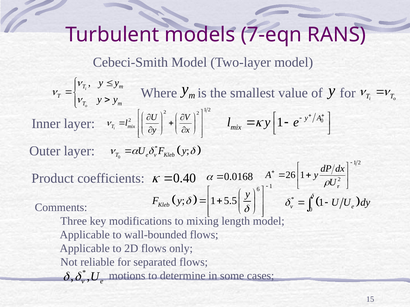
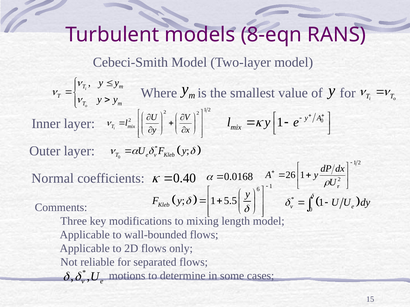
7-eqn: 7-eqn -> 8-eqn
Product: Product -> Normal
